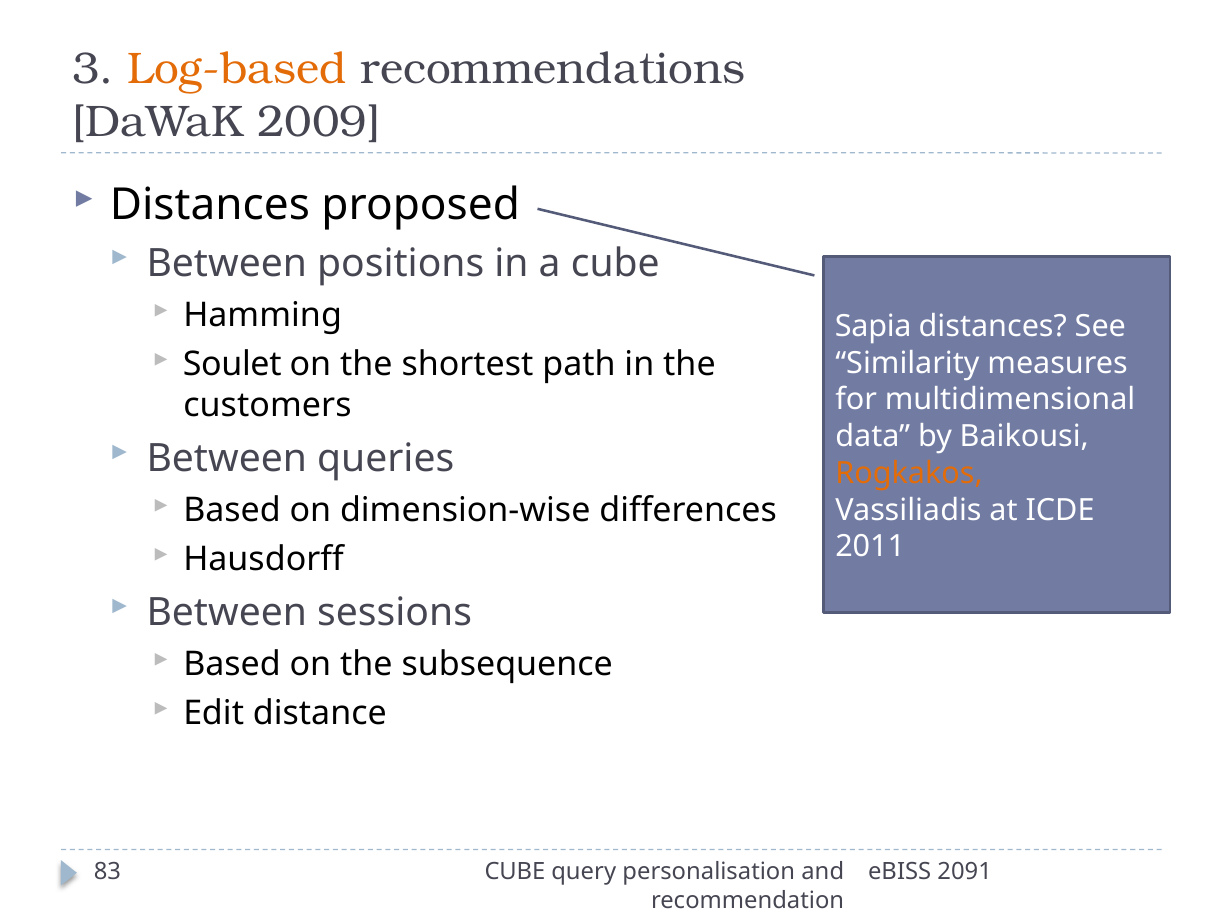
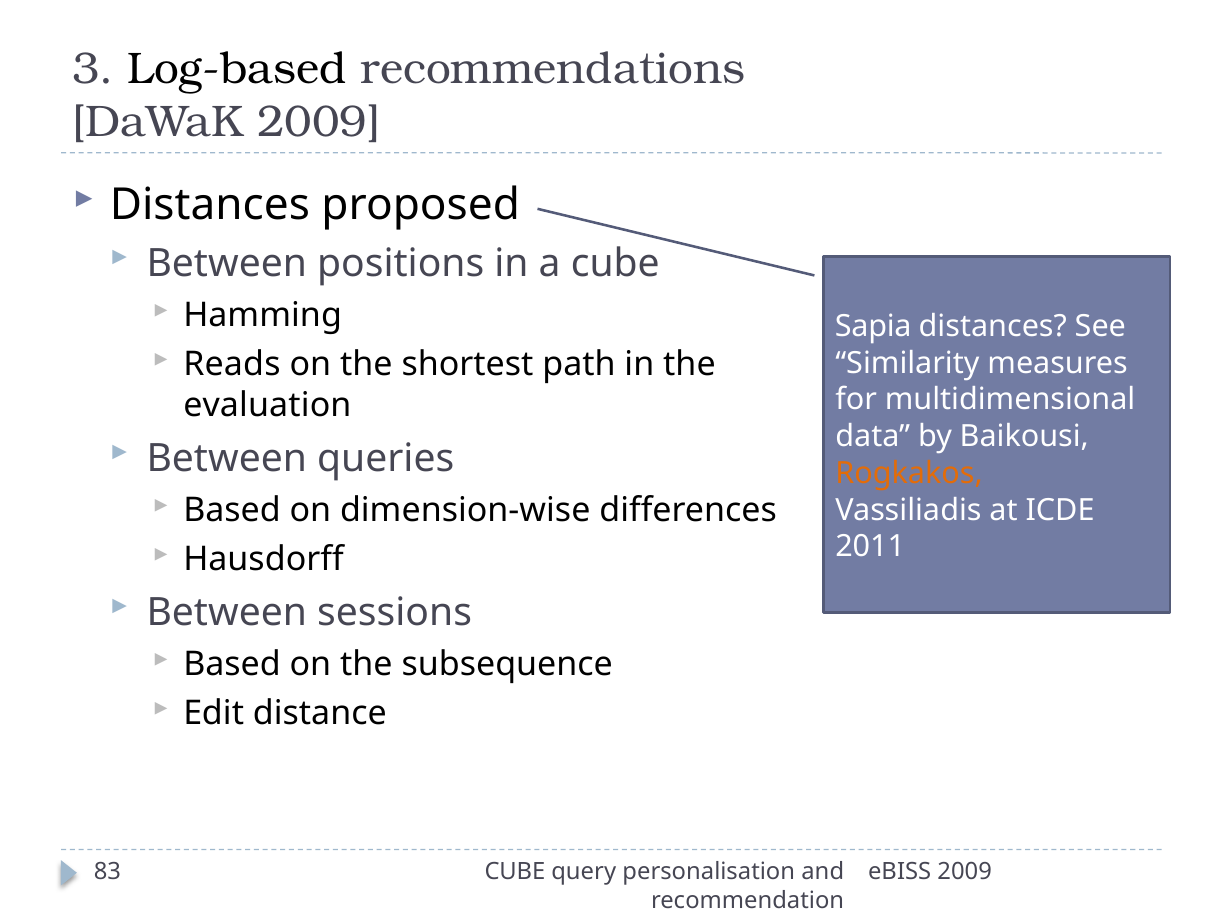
Log-based colour: orange -> black
Soulet: Soulet -> Reads
customers: customers -> evaluation
eBISS 2091: 2091 -> 2009
